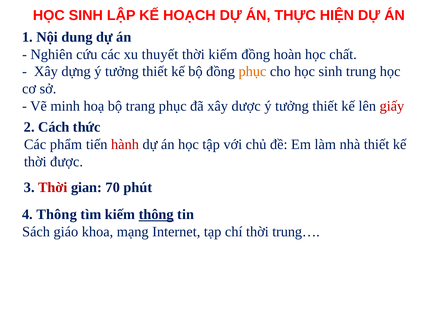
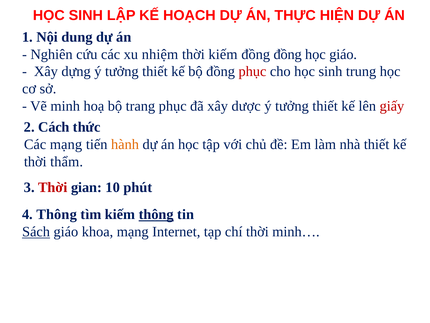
thuyết: thuyết -> nhiệm
đồng hoàn: hoàn -> đồng
học chất: chất -> giáo
phục at (252, 71) colour: orange -> red
Các phẩm: phẩm -> mạng
hành colour: red -> orange
được: được -> thẩm
70: 70 -> 10
Sách underline: none -> present
trung…: trung… -> minh…
